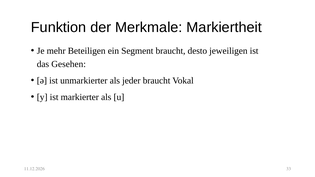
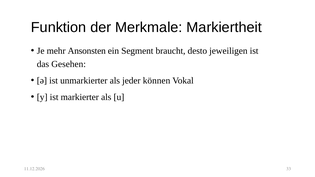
Beteiligen: Beteiligen -> Ansonsten
jeder braucht: braucht -> können
